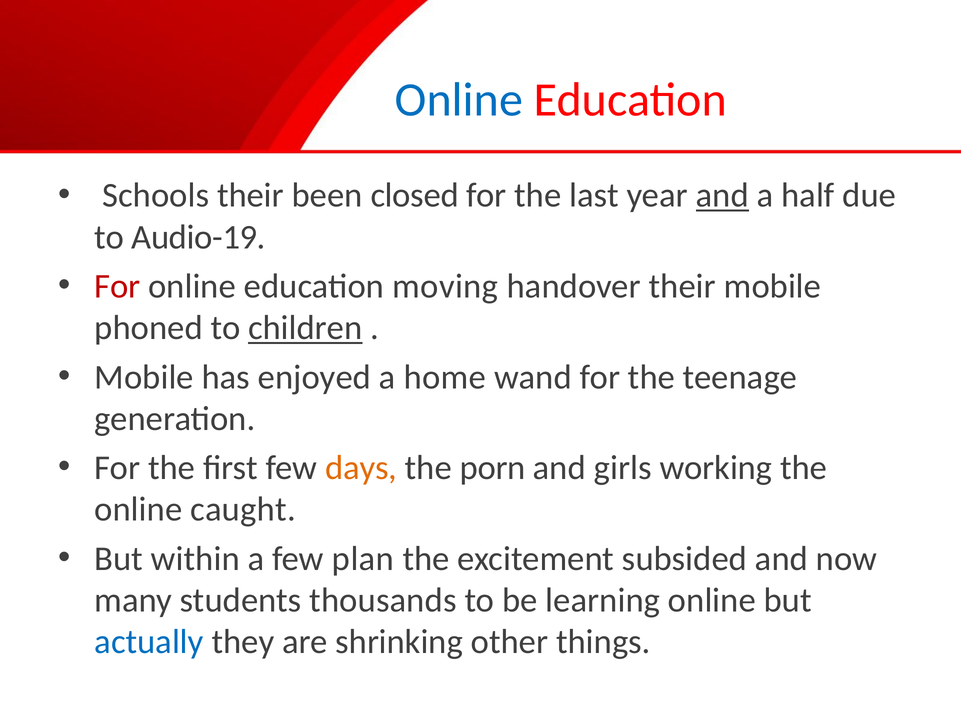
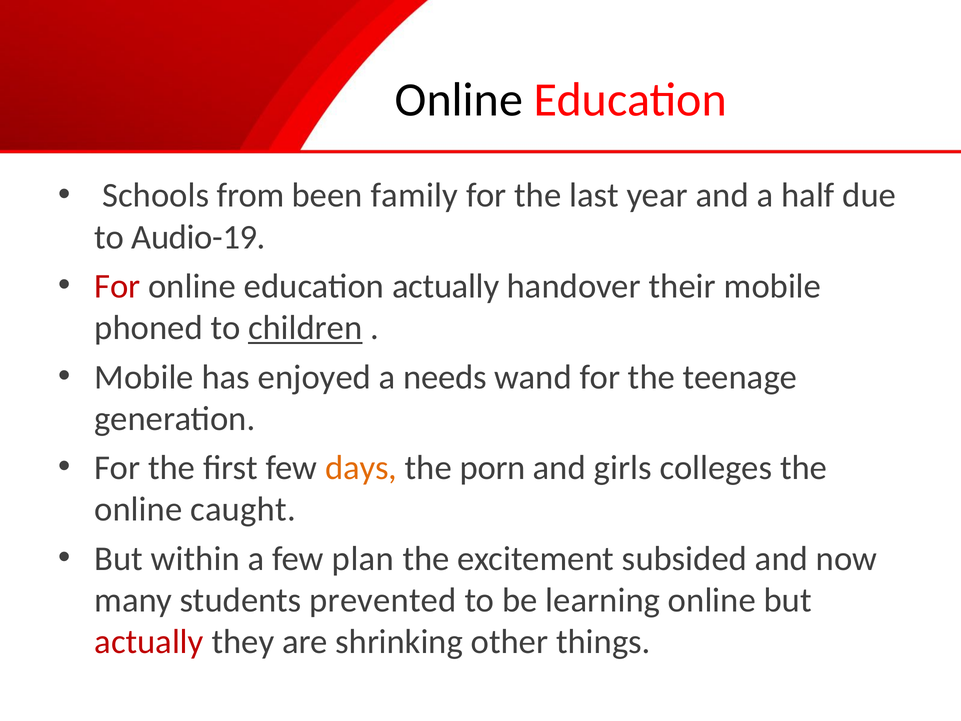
Online at (459, 100) colour: blue -> black
Schools their: their -> from
closed: closed -> family
and at (722, 195) underline: present -> none
education moving: moving -> actually
home: home -> needs
working: working -> colleges
thousands: thousands -> prevented
actually at (149, 642) colour: blue -> red
